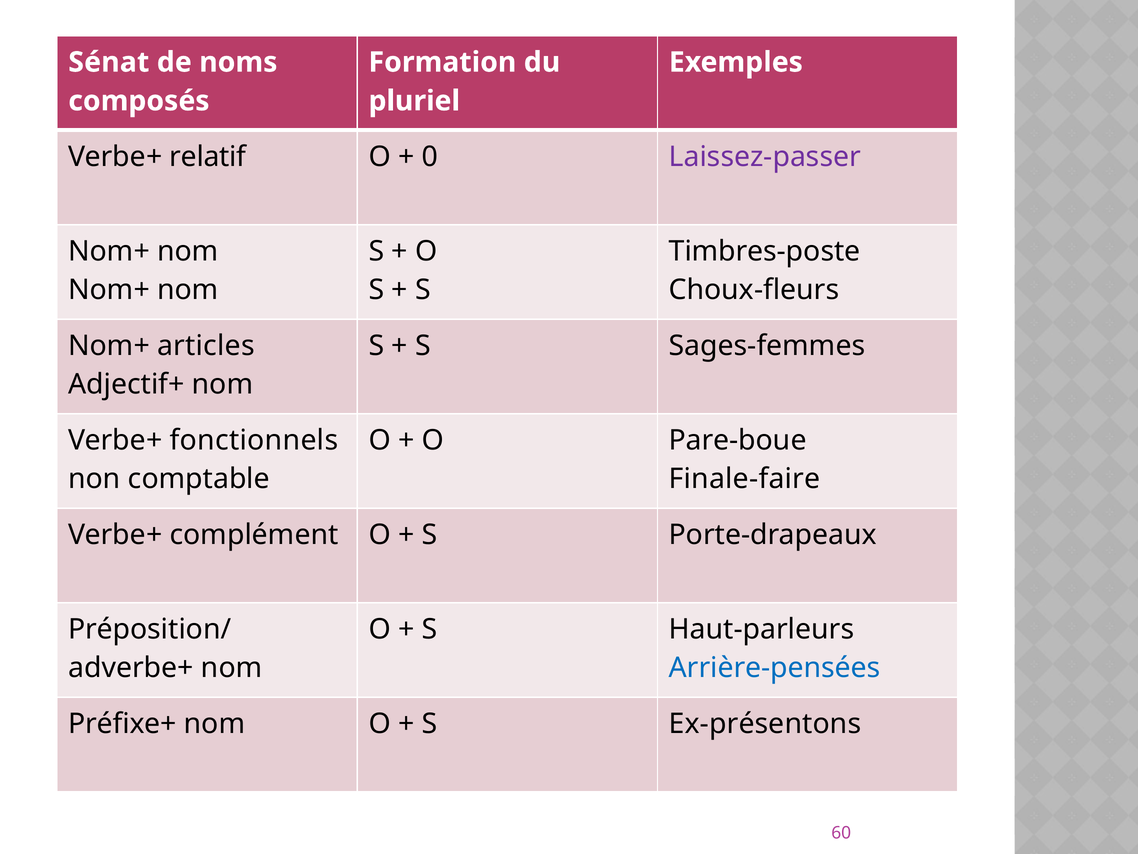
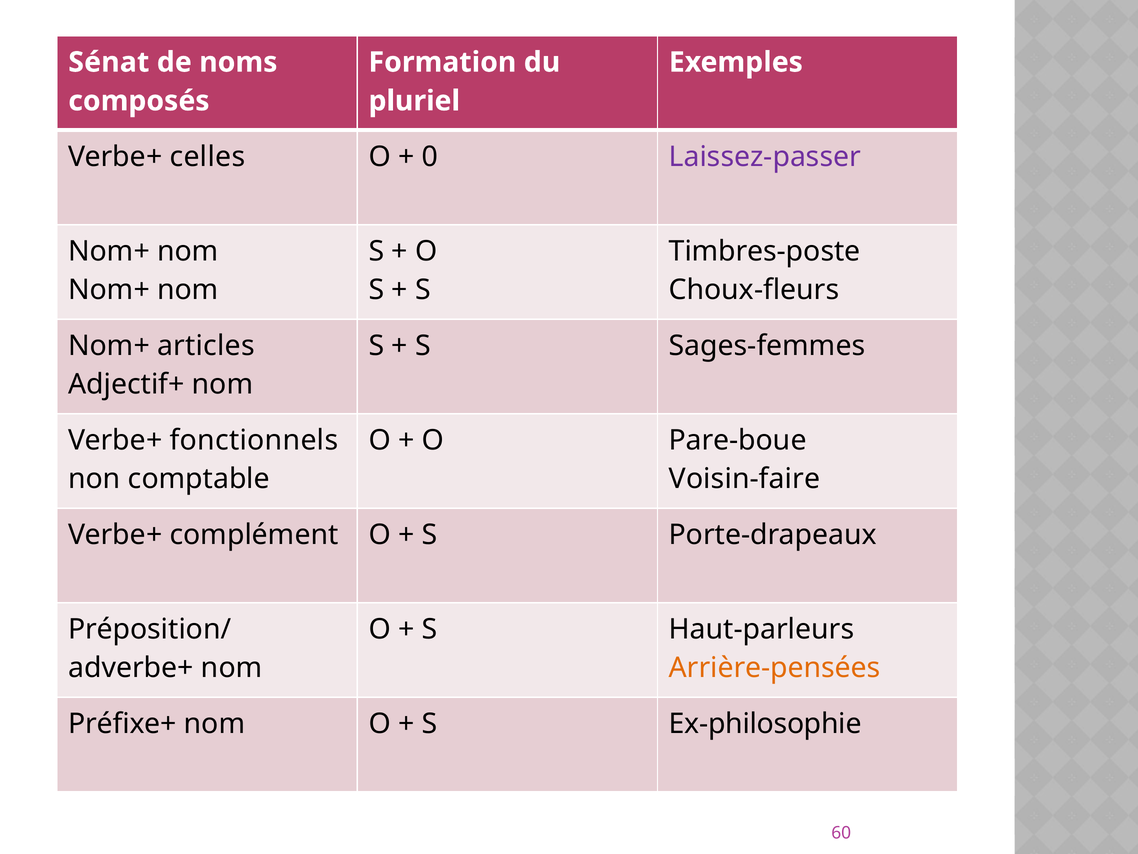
relatif: relatif -> celles
Finale-faire: Finale-faire -> Voisin-faire
Arrière-pensées colour: blue -> orange
Ex-présentons: Ex-présentons -> Ex-philosophie
